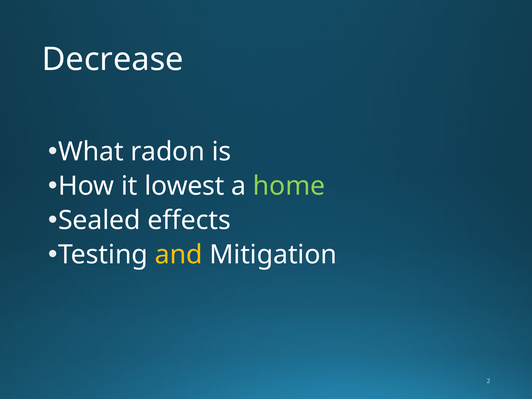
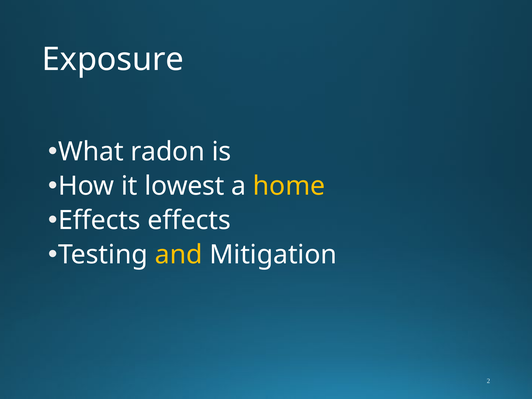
Decrease: Decrease -> Exposure
home colour: light green -> yellow
Sealed at (99, 220): Sealed -> Effects
